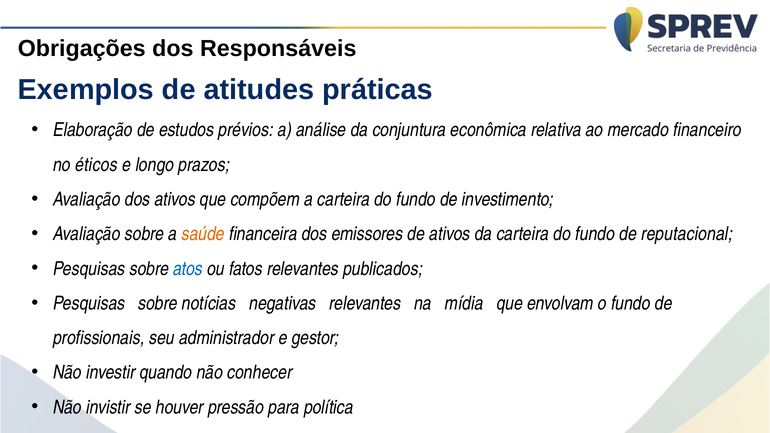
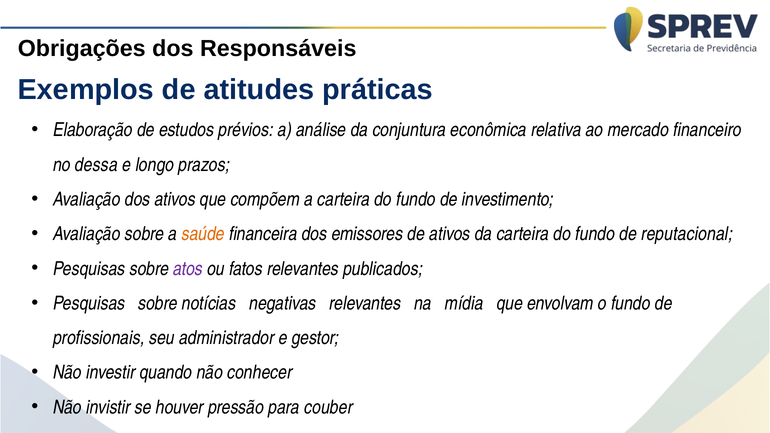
éticos: éticos -> dessa
atos colour: blue -> purple
política: política -> couber
